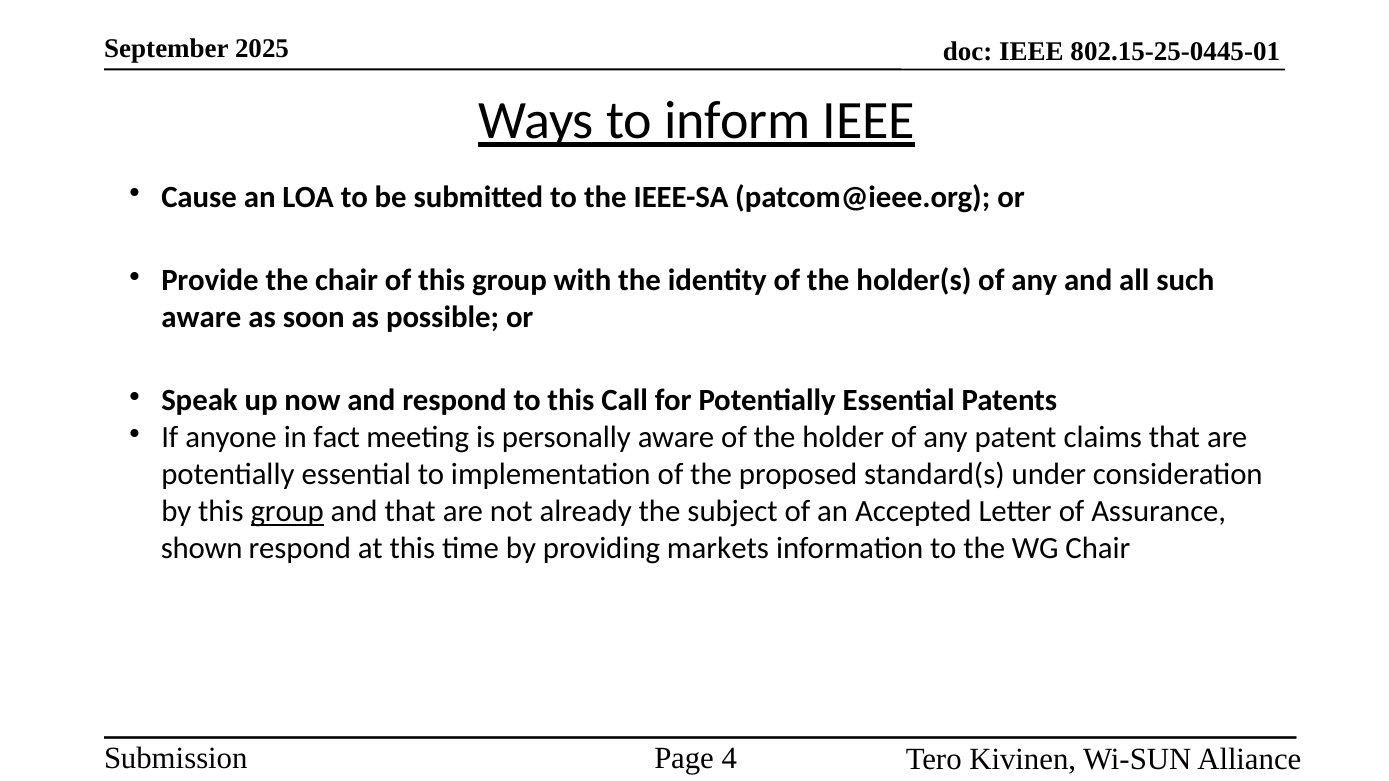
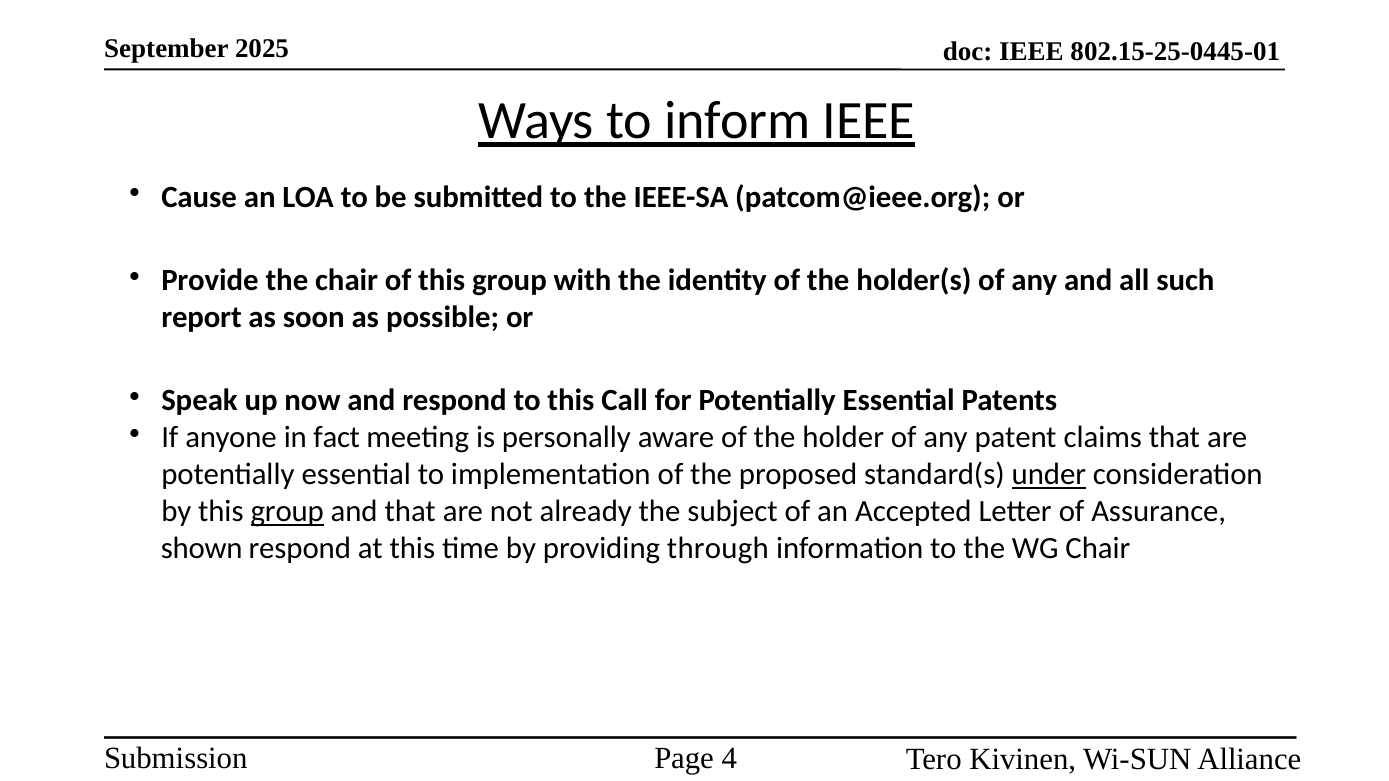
aware at (201, 317): aware -> report
under underline: none -> present
markets: markets -> through
